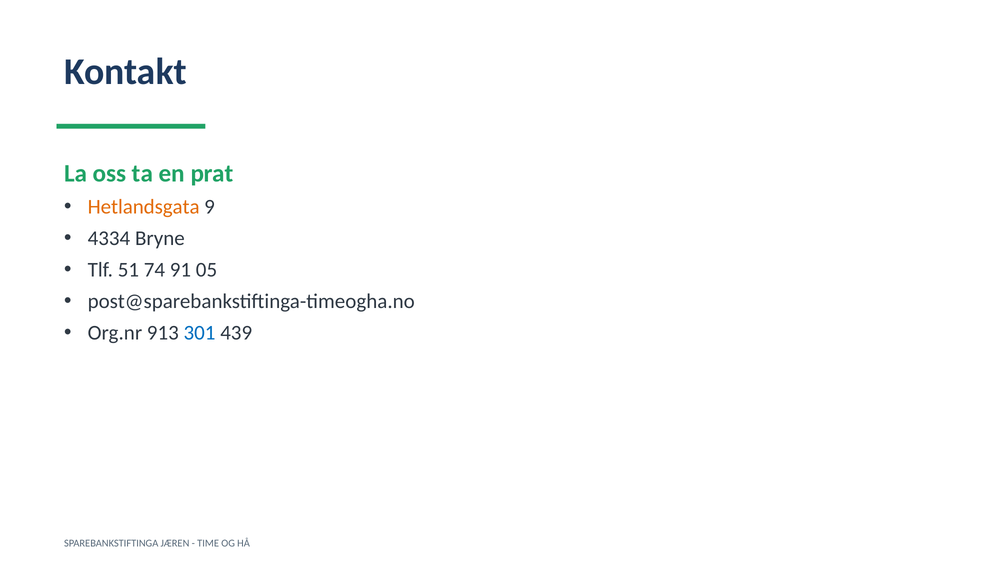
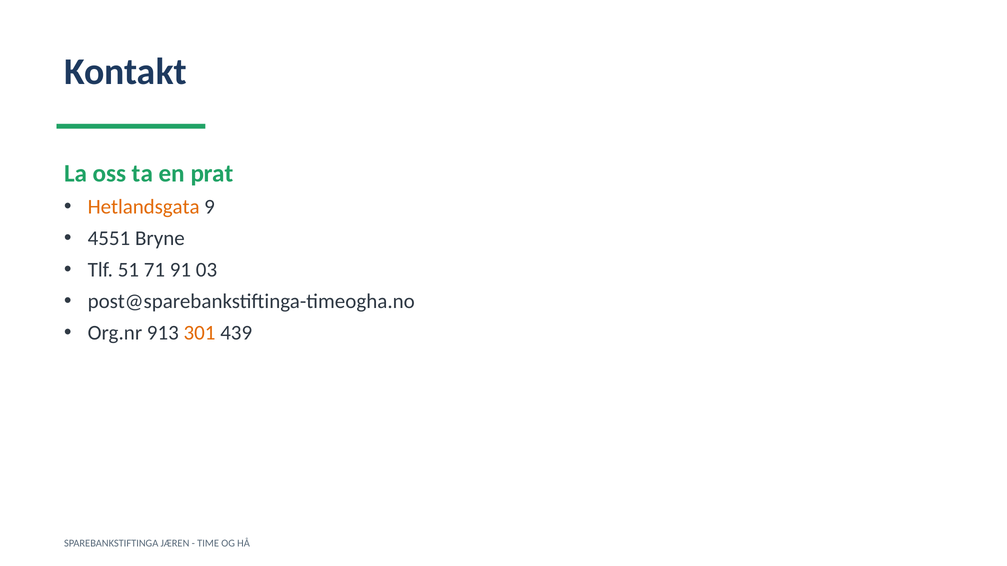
4334: 4334 -> 4551
74: 74 -> 71
05: 05 -> 03
301 colour: blue -> orange
